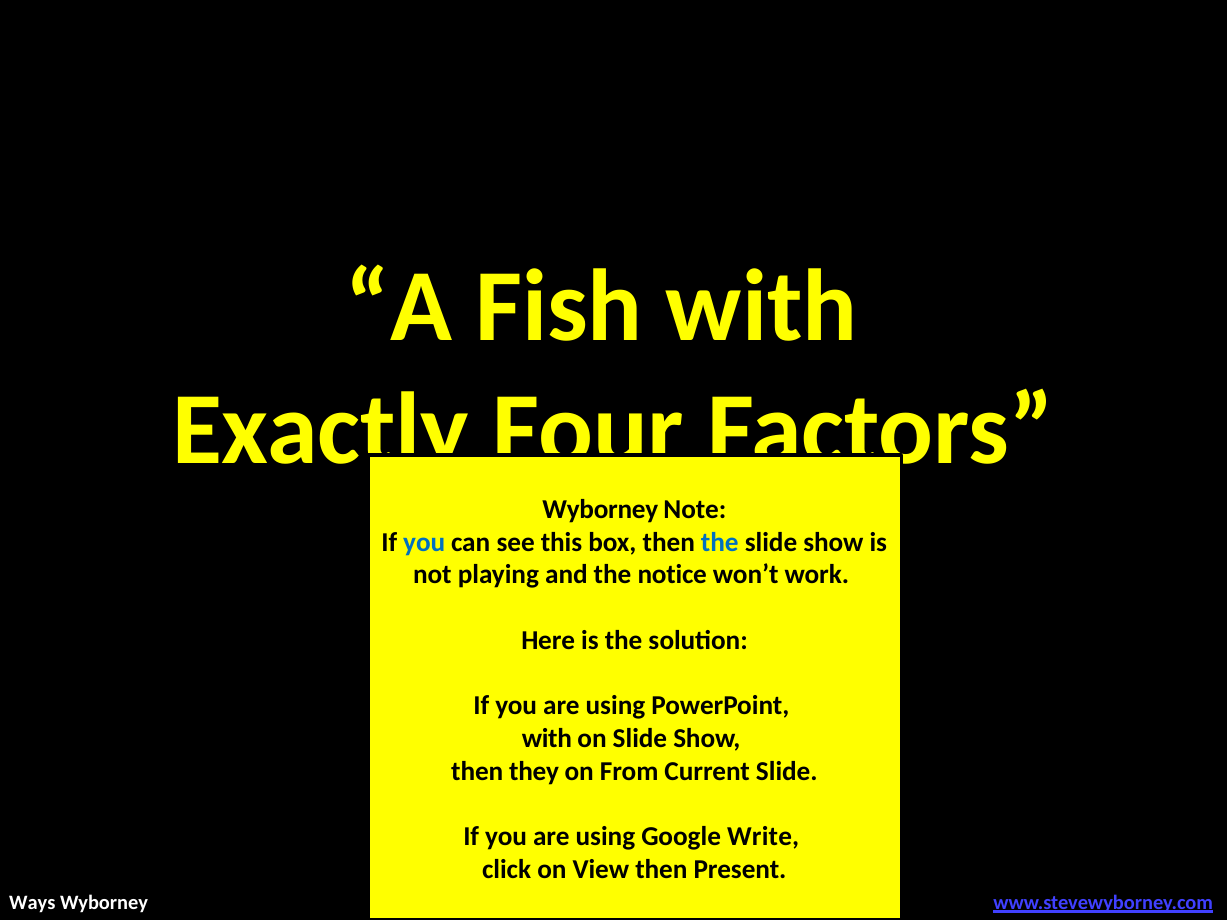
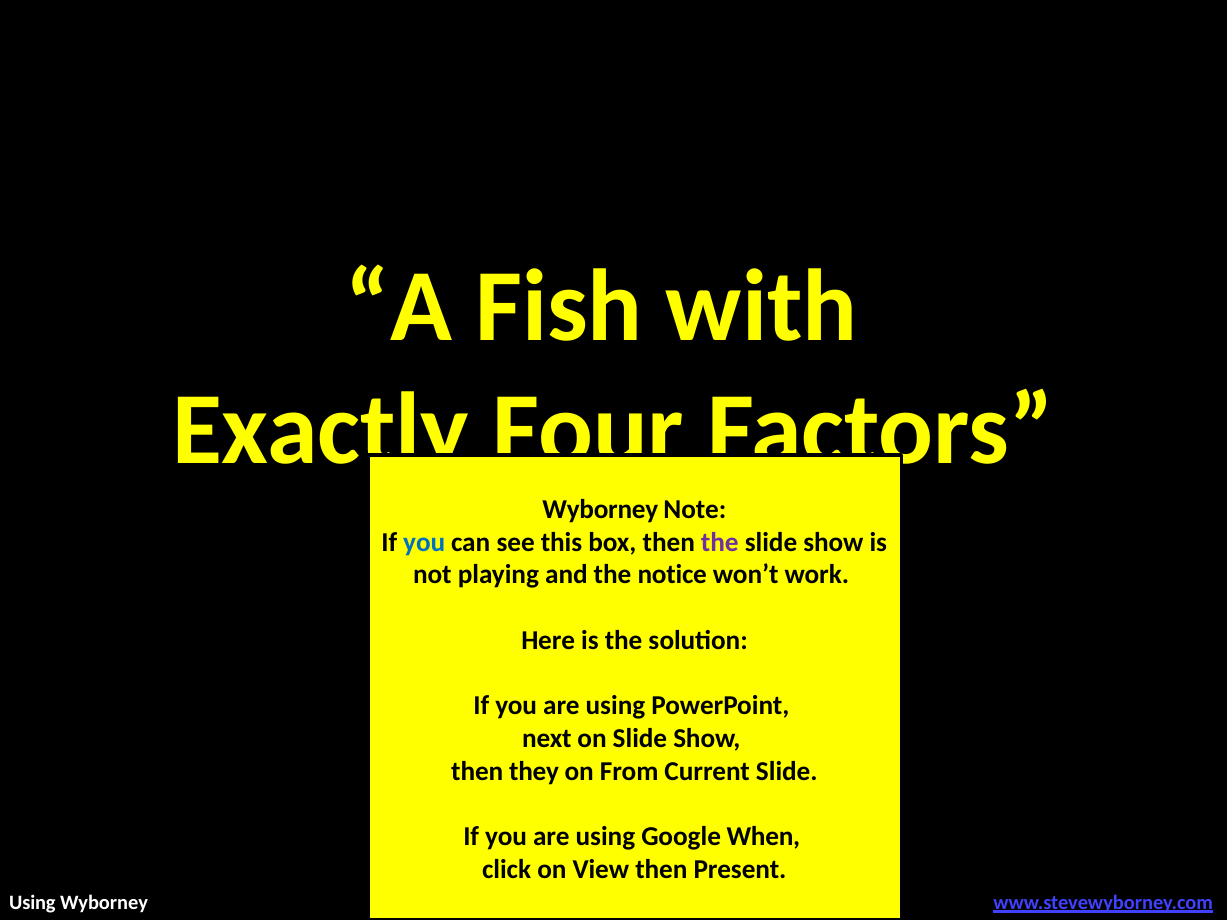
the at (720, 542) colour: blue -> purple
with at (547, 739): with -> next
Write: Write -> When
Ways at (32, 903): Ways -> Using
